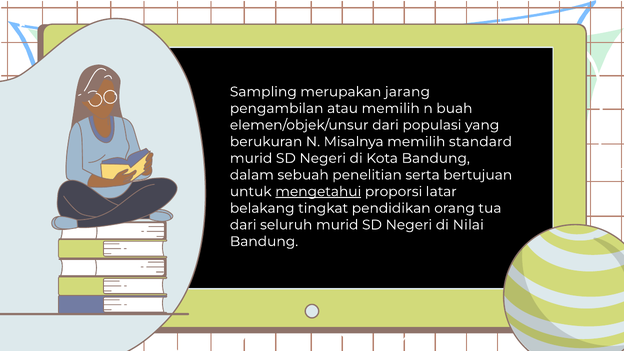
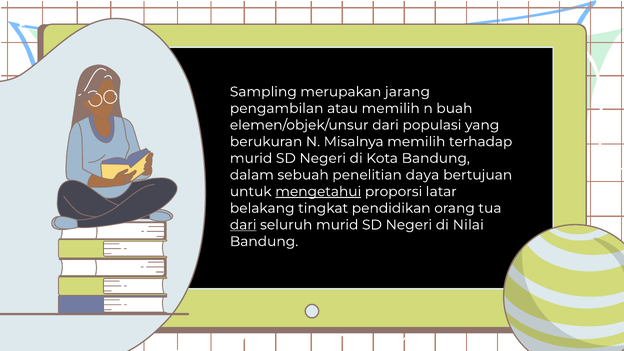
standard: standard -> terhadap
serta: serta -> daya
dari at (243, 225) underline: none -> present
